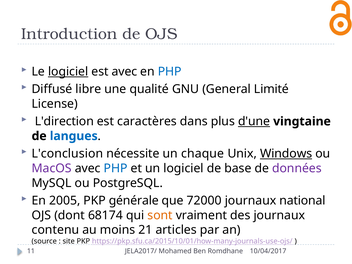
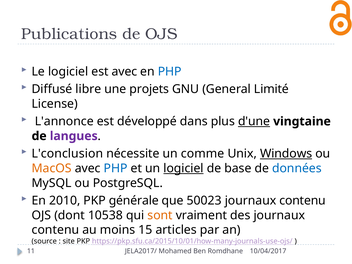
Introduction: Introduction -> Publications
logiciel at (68, 72) underline: present -> none
qualité: qualité -> projets
L'direction: L'direction -> L'annonce
caractères: caractères -> développé
langues colour: blue -> purple
chaque: chaque -> comme
MacOS colour: purple -> orange
logiciel at (184, 168) underline: none -> present
données colour: purple -> blue
2005: 2005 -> 2010
72000: 72000 -> 50023
national at (303, 201): national -> contenu
68174: 68174 -> 10538
21: 21 -> 15
